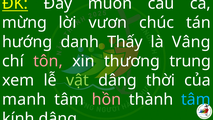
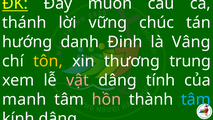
mừng: mừng -> thánh
vươn: vươn -> vững
Thấy: Thấy -> Đinh
tôn colour: pink -> yellow
vật colour: light green -> pink
thời: thời -> tính
